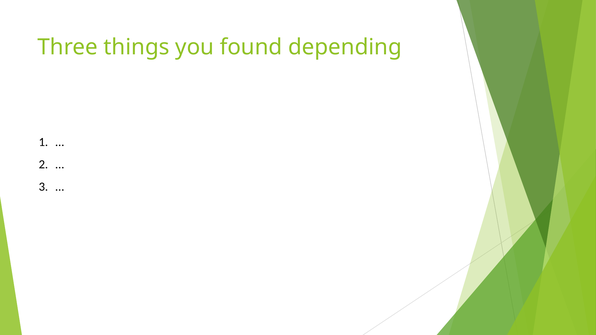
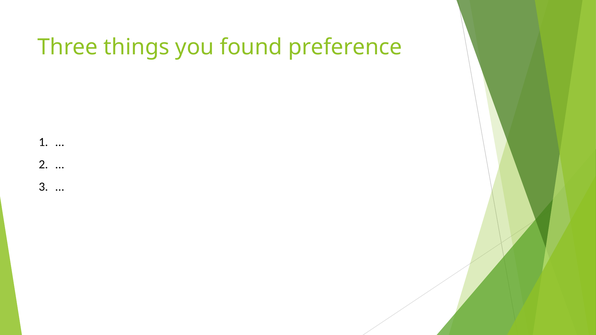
depending: depending -> preference
